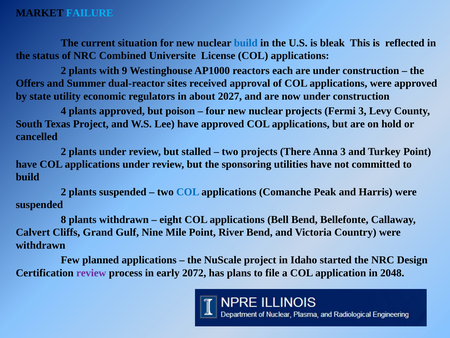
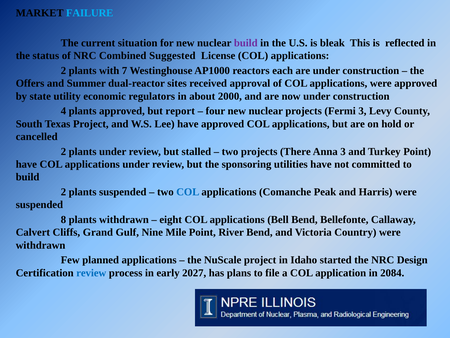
build at (246, 43) colour: blue -> purple
Universite: Universite -> Suggested
9: 9 -> 7
2027: 2027 -> 2000
poison: poison -> report
review at (91, 272) colour: purple -> blue
2072: 2072 -> 2027
2048: 2048 -> 2084
